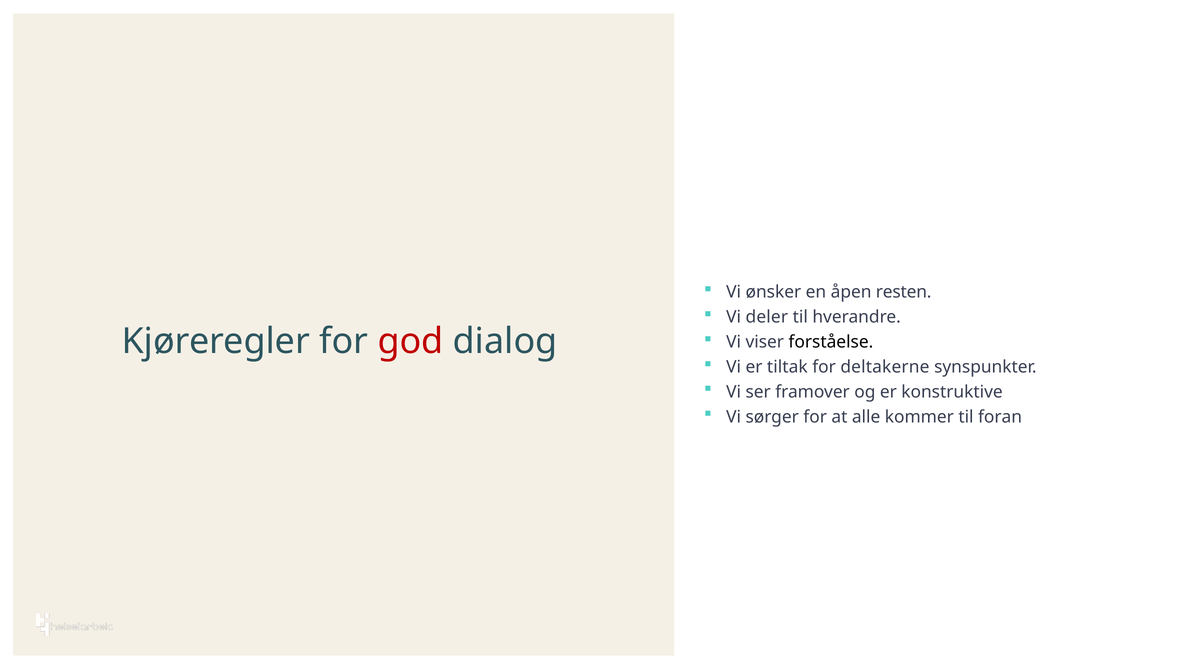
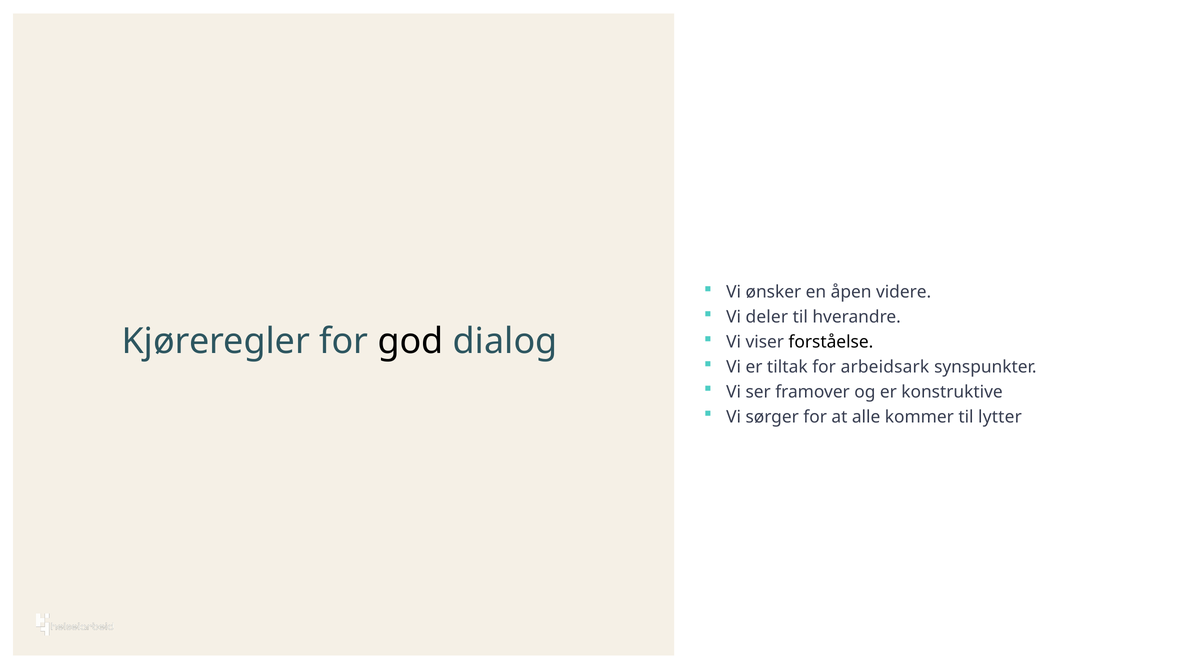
resten: resten -> videre
god colour: red -> black
deltakerne: deltakerne -> arbeidsark
foran: foran -> lytter
